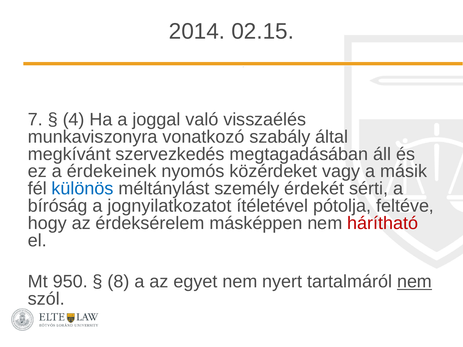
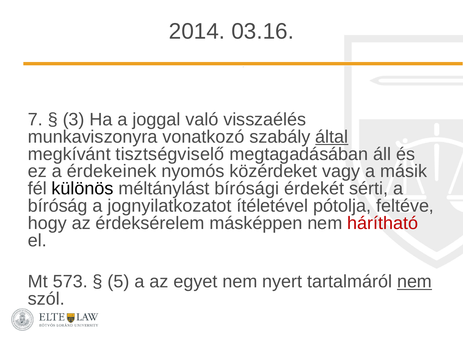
02.15: 02.15 -> 03.16
4: 4 -> 3
által underline: none -> present
szervezkedés: szervezkedés -> tisztségviselő
különös colour: blue -> black
személy: személy -> bírósági
950: 950 -> 573
8: 8 -> 5
